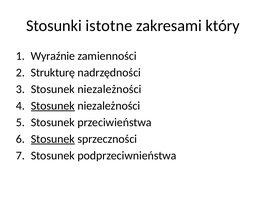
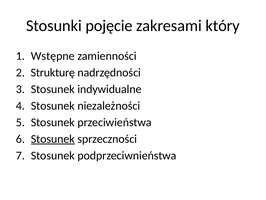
istotne: istotne -> pojęcie
Wyraźnie: Wyraźnie -> Wstępne
niezależności at (109, 89): niezależności -> indywidualne
Stosunek at (53, 105) underline: present -> none
